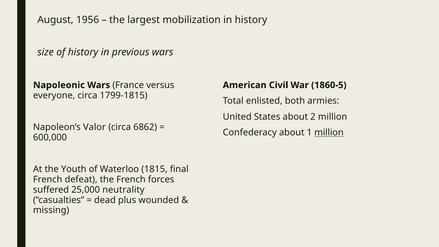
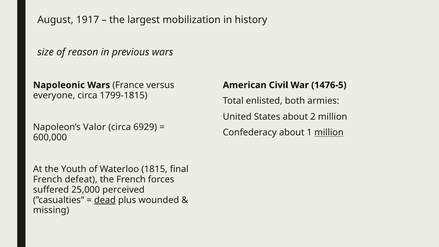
1956: 1956 -> 1917
of history: history -> reason
1860-5: 1860-5 -> 1476-5
6862: 6862 -> 6929
neutrality: neutrality -> perceived
dead underline: none -> present
